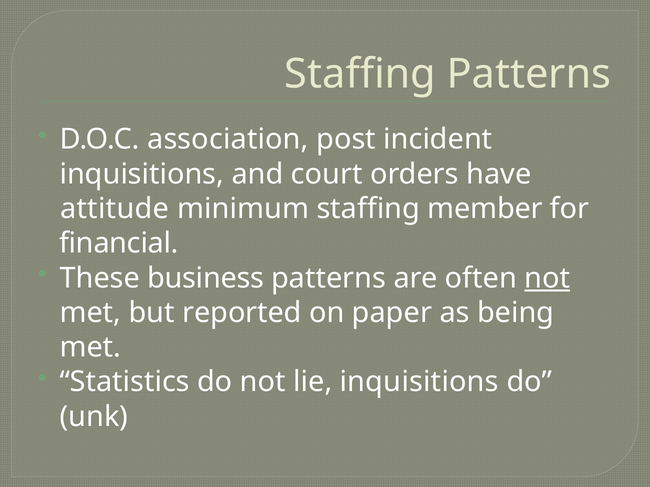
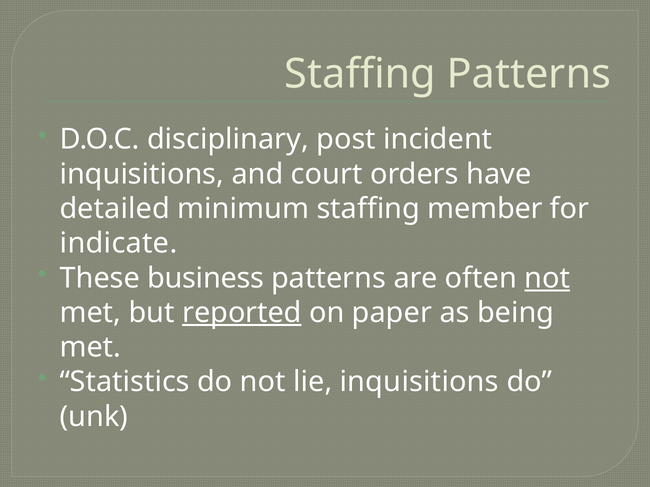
association: association -> disciplinary
attitude: attitude -> detailed
financial: financial -> indicate
reported underline: none -> present
